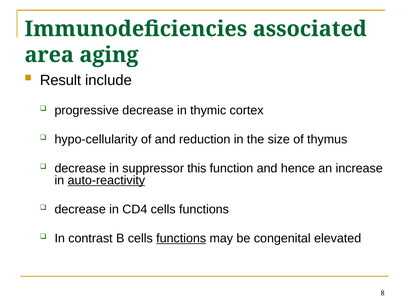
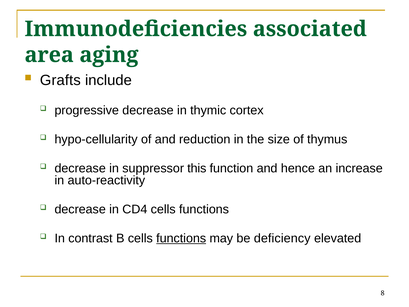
Result: Result -> Grafts
auto-reactivity underline: present -> none
congenital: congenital -> deficiency
